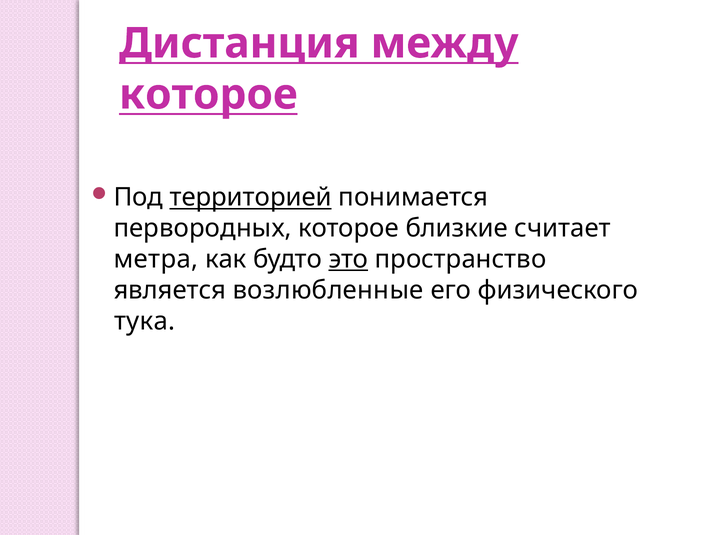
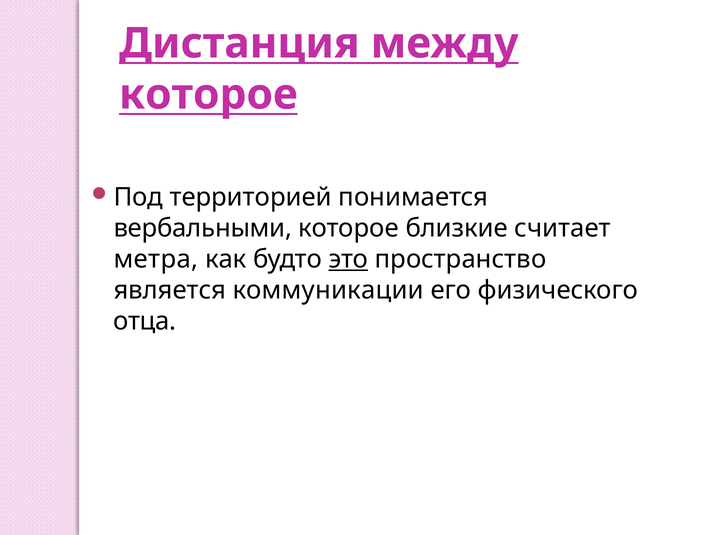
территорией underline: present -> none
первородных: первородных -> вербальными
возлюбленные: возлюбленные -> коммуникации
тука: тука -> отца
